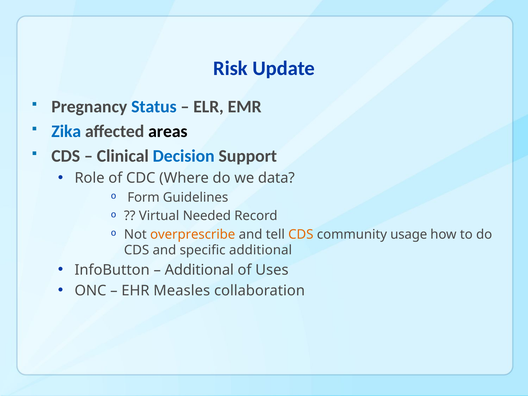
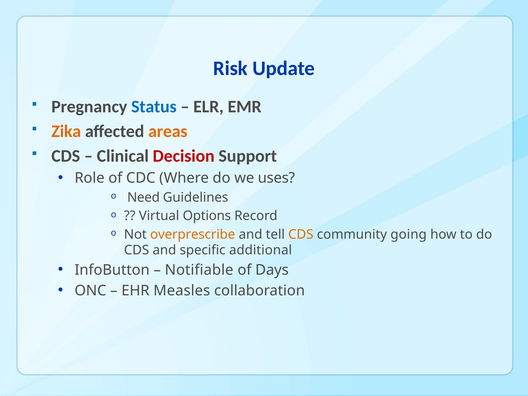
Zika colour: blue -> orange
areas colour: black -> orange
Decision colour: blue -> red
data: data -> uses
Form: Form -> Need
Needed: Needed -> Options
usage: usage -> going
Additional at (199, 270): Additional -> Notifiable
Uses: Uses -> Days
